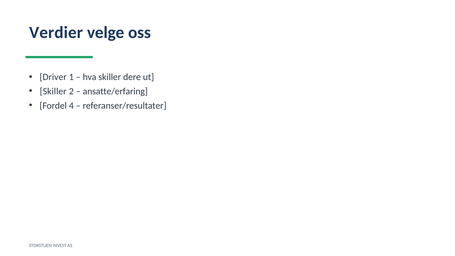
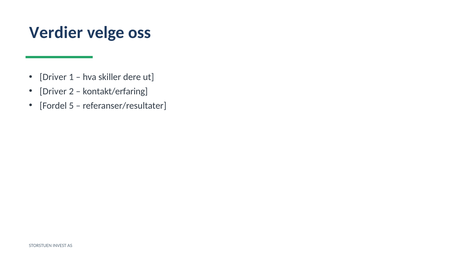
Skiller at (53, 91): Skiller -> Driver
ansatte/erfaring: ansatte/erfaring -> kontakt/erfaring
4: 4 -> 5
